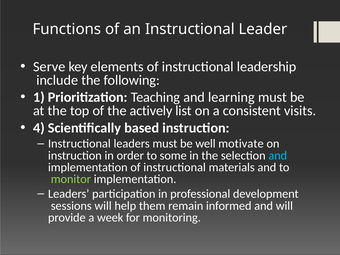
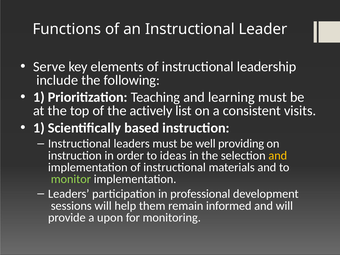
4 at (39, 128): 4 -> 1
motivate: motivate -> providing
some: some -> ideas
and at (278, 155) colour: light blue -> yellow
week: week -> upon
